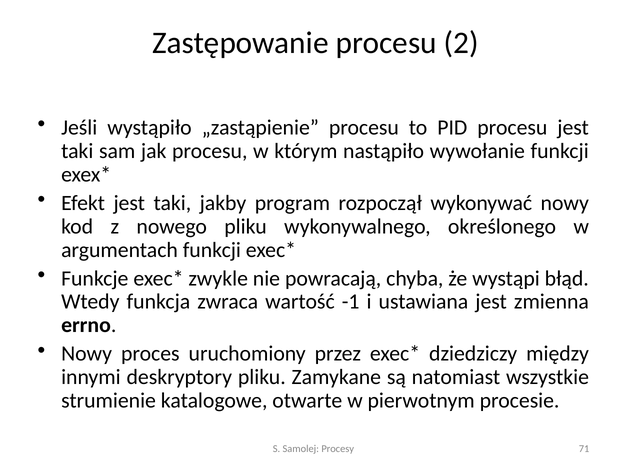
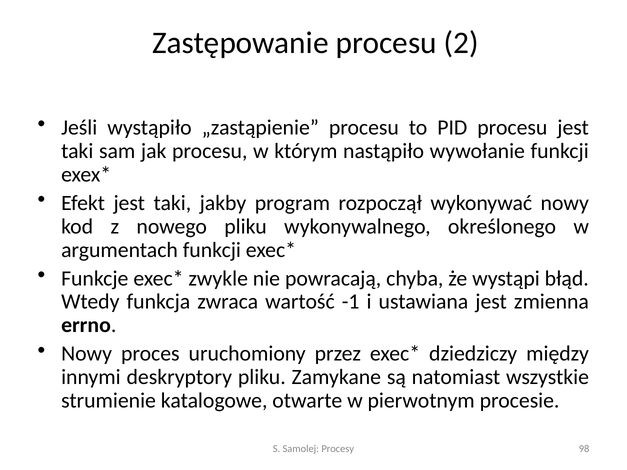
71: 71 -> 98
